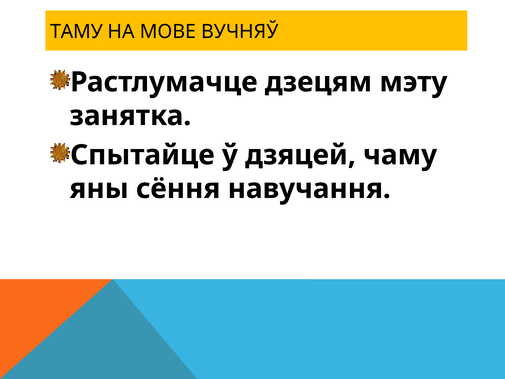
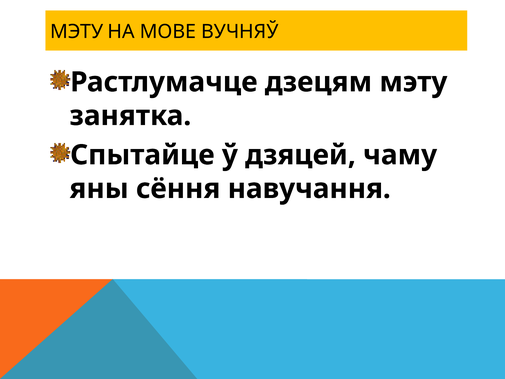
ТАМУ at (77, 32): ТАМУ -> МЭТУ
